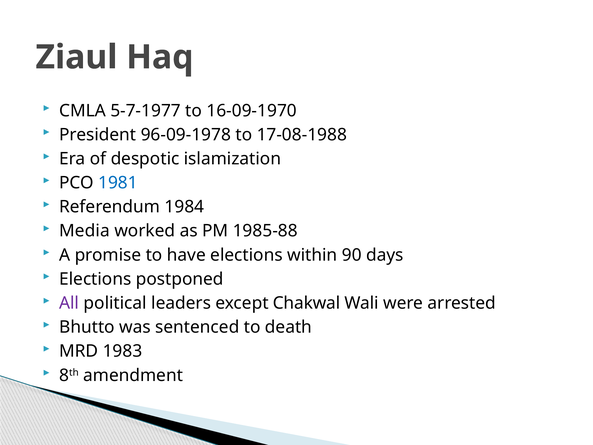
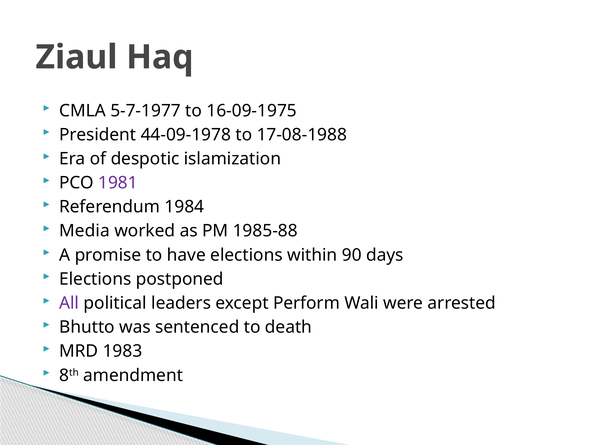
16-09-1970: 16-09-1970 -> 16-09-1975
96-09-1978: 96-09-1978 -> 44-09-1978
1981 colour: blue -> purple
Chakwal: Chakwal -> Perform
